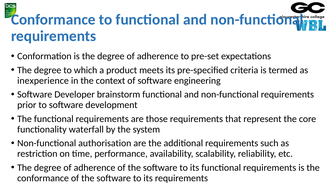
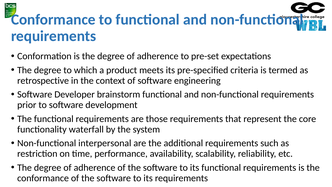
inexperience: inexperience -> retrospective
authorisation: authorisation -> interpersonal
